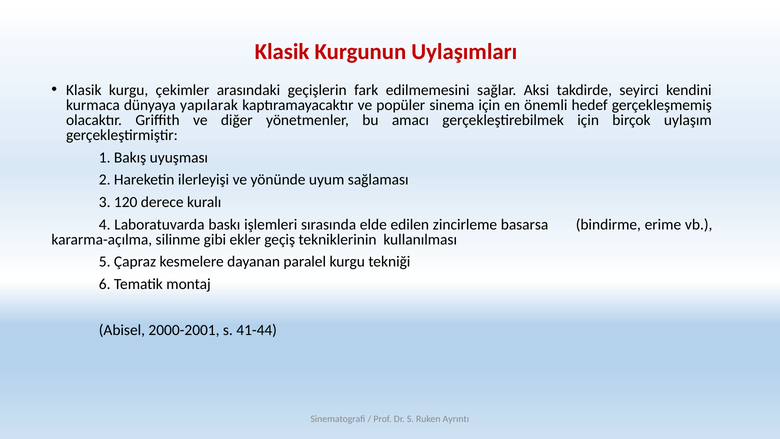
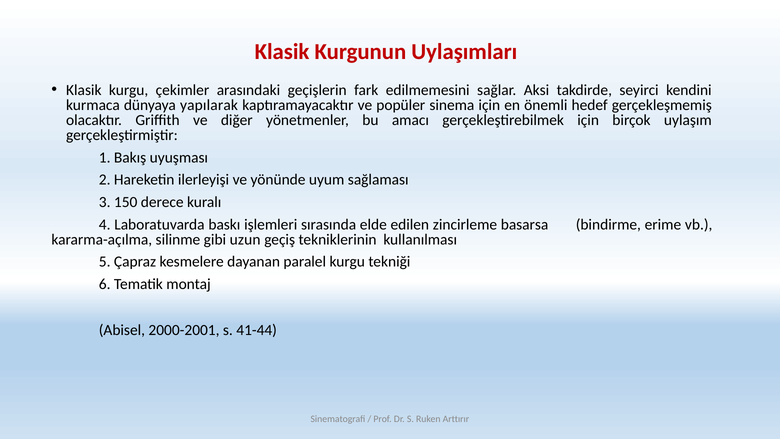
120: 120 -> 150
ekler: ekler -> uzun
Ayrıntı: Ayrıntı -> Arttırır
